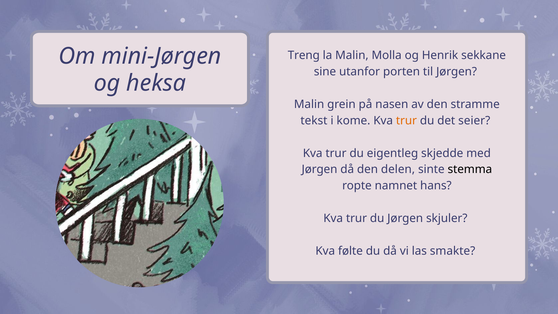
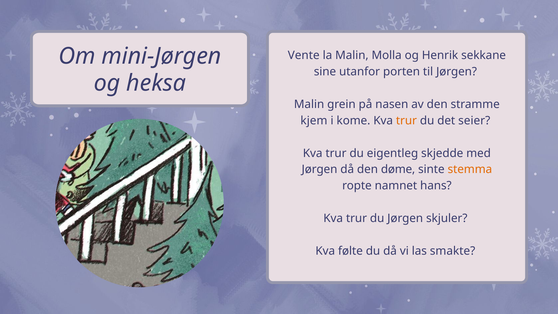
Treng: Treng -> Vente
tekst: tekst -> kjem
delen: delen -> døme
stemma colour: black -> orange
